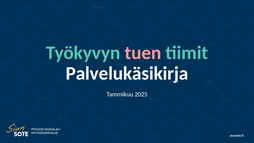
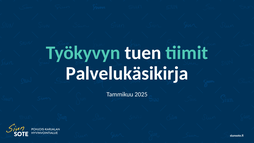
tuen colour: pink -> white
